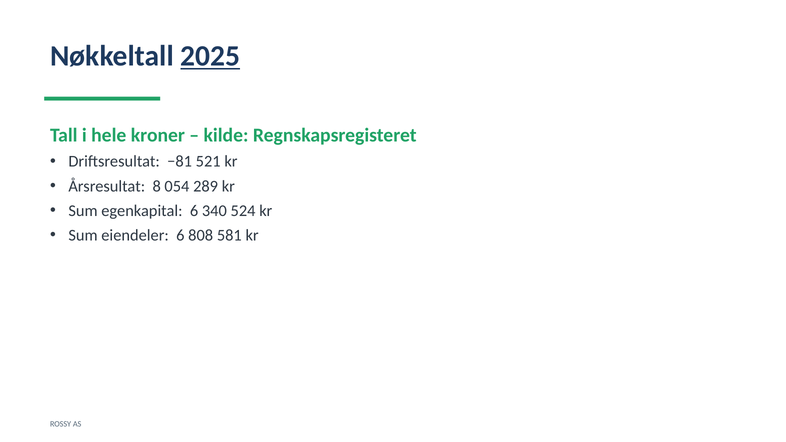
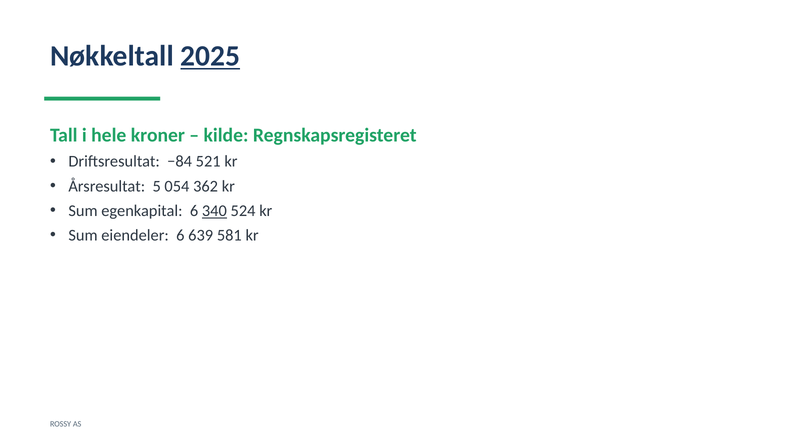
−81: −81 -> −84
8: 8 -> 5
289: 289 -> 362
340 underline: none -> present
808: 808 -> 639
